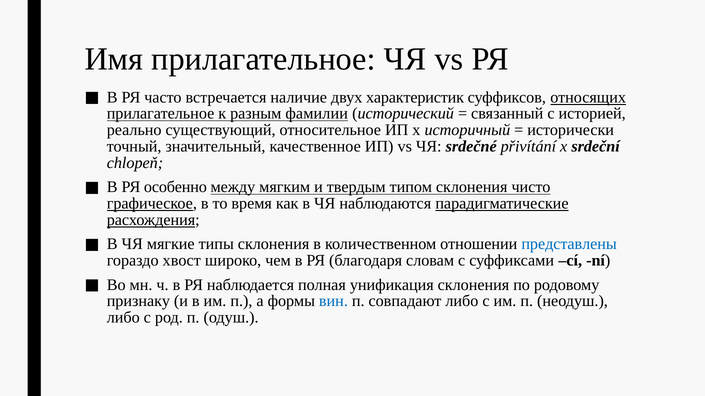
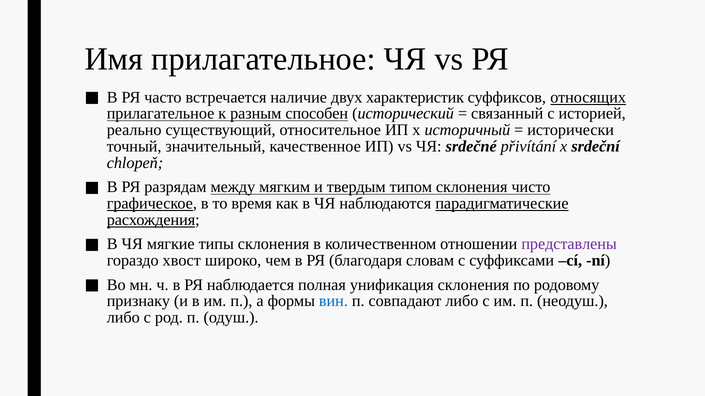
фамилии: фамилии -> способен
особенно: особенно -> разрядам
представлены colour: blue -> purple
